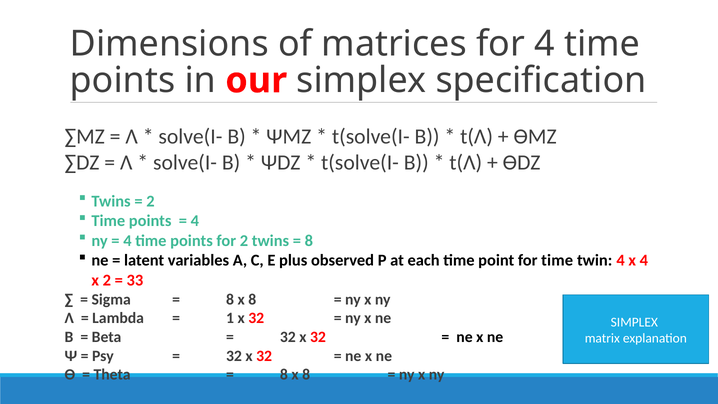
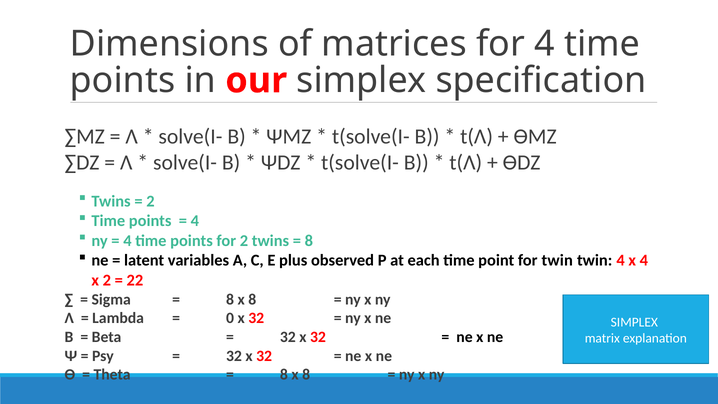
for time: time -> twin
33: 33 -> 22
1: 1 -> 0
